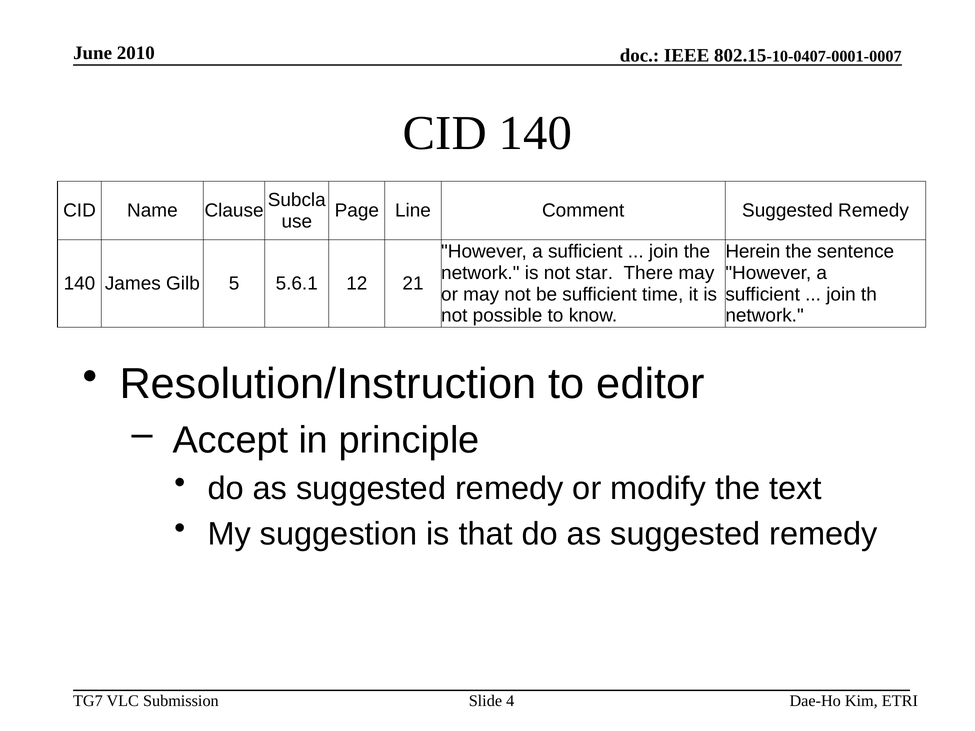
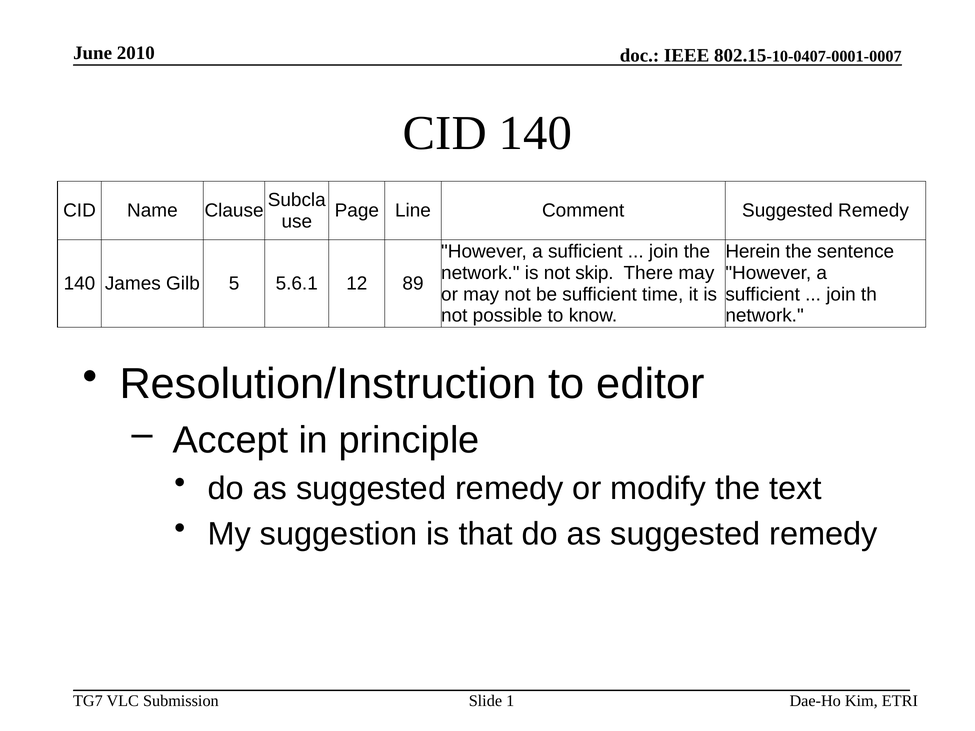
star: star -> skip
21: 21 -> 89
4: 4 -> 1
